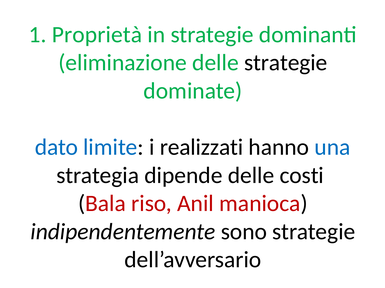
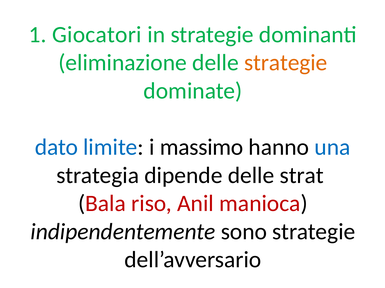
Proprietà: Proprietà -> Giocatori
strategie at (286, 63) colour: black -> orange
realizzati: realizzati -> massimo
costi: costi -> strat
